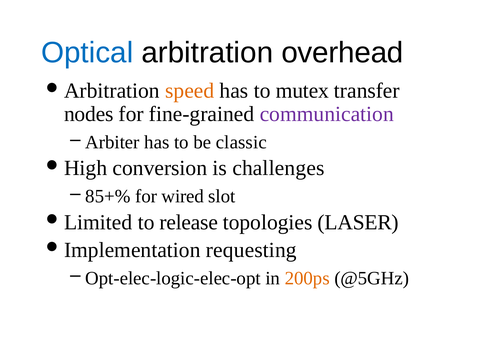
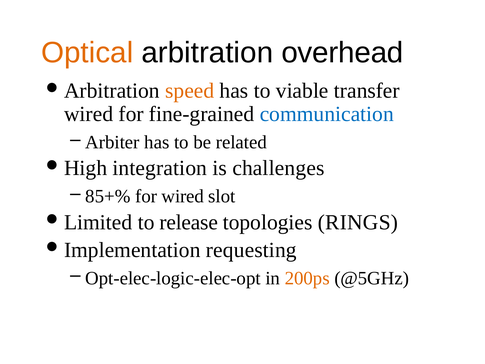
Optical colour: blue -> orange
mutex: mutex -> viable
nodes at (89, 114): nodes -> wired
communication colour: purple -> blue
classic: classic -> related
conversion: conversion -> integration
LASER: LASER -> RINGS
